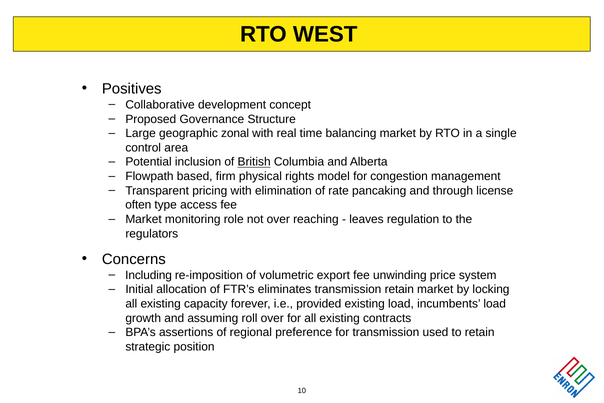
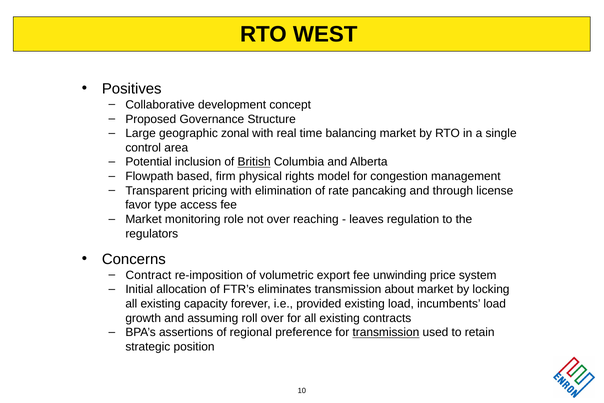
often: often -> favor
Including: Including -> Contract
transmission retain: retain -> about
transmission at (386, 332) underline: none -> present
